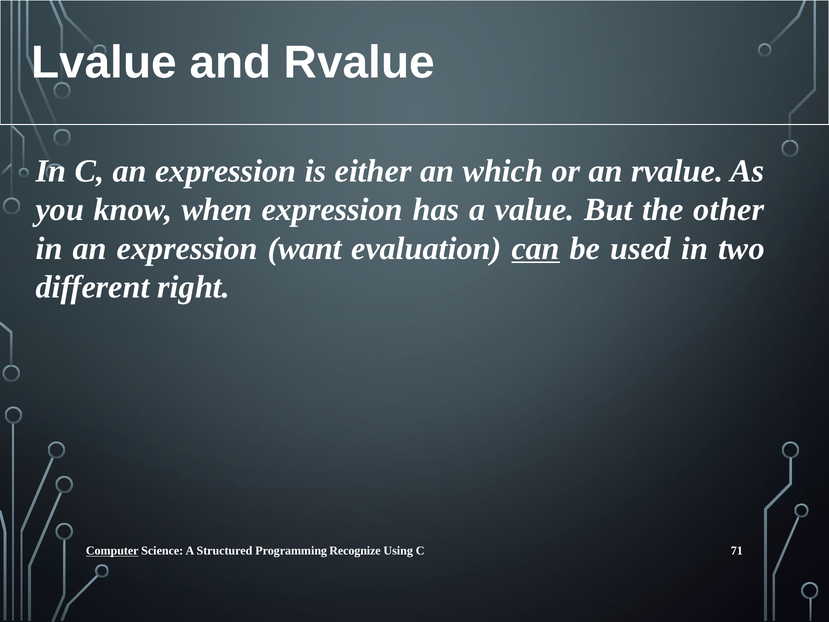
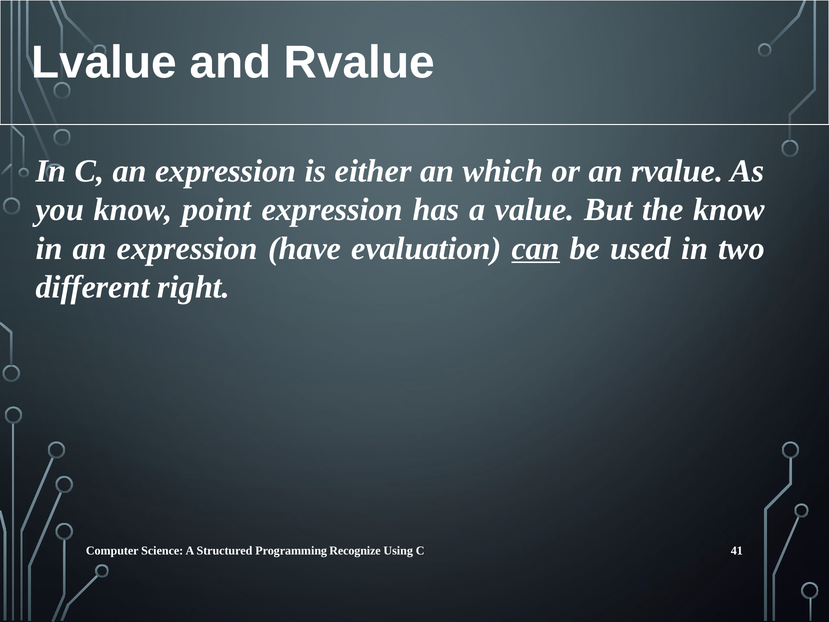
when: when -> point
the other: other -> know
want: want -> have
Computer underline: present -> none
71: 71 -> 41
